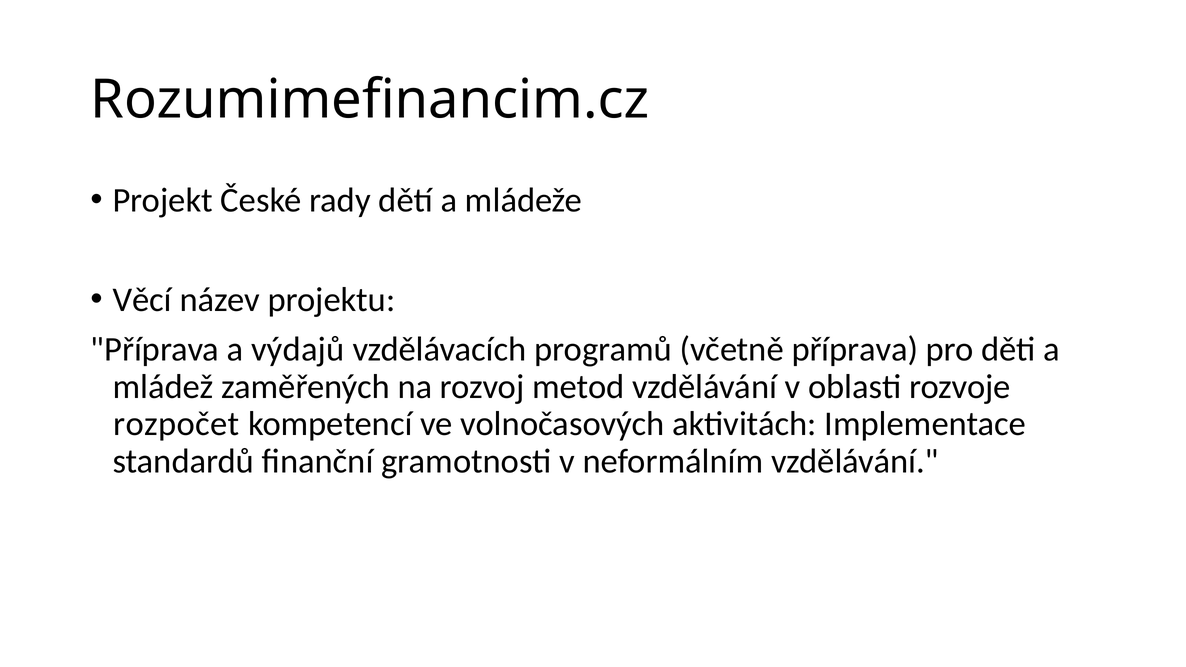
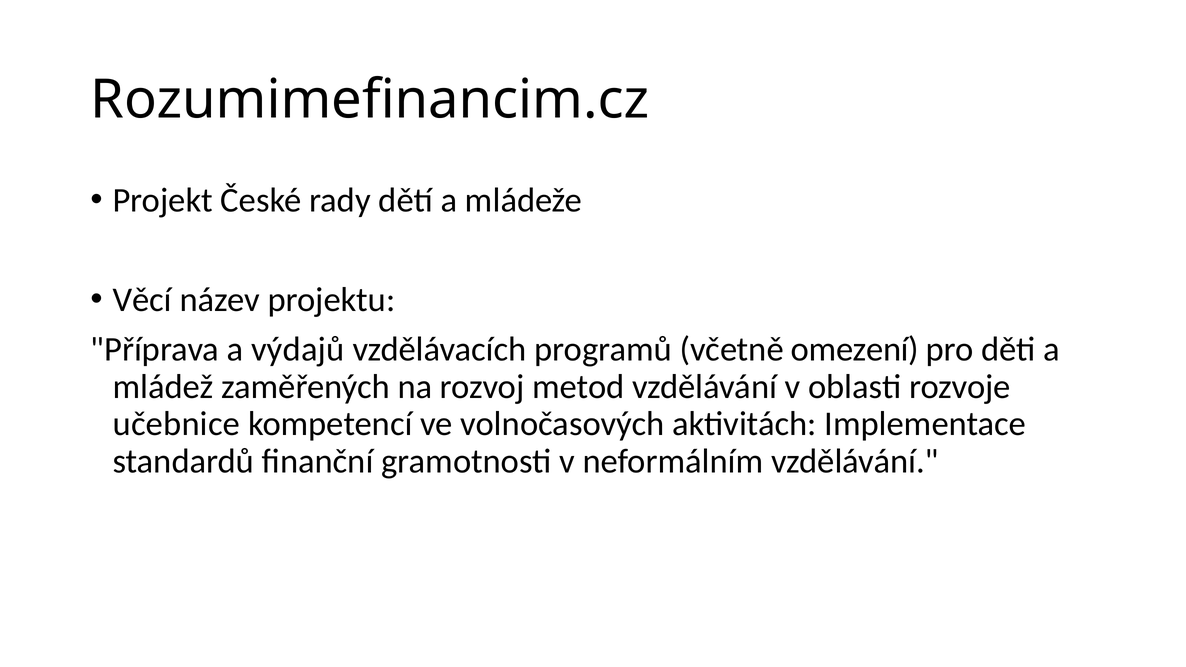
včetně příprava: příprava -> omezení
rozpočet: rozpočet -> učebnice
